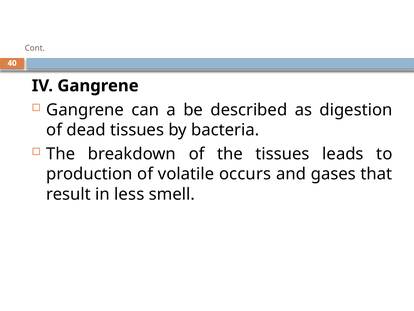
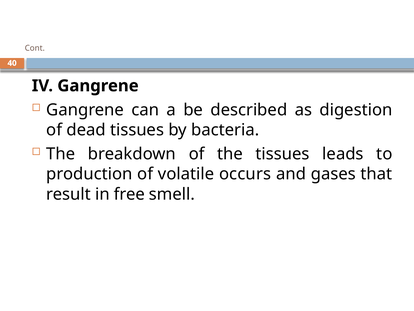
less: less -> free
